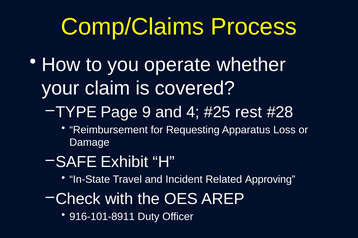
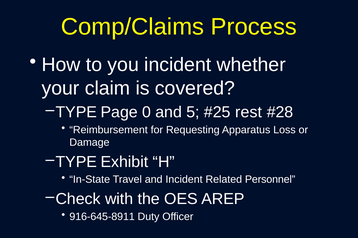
you operate: operate -> incident
9: 9 -> 0
4: 4 -> 5
SAFE at (76, 162): SAFE -> TYPE
Approving: Approving -> Personnel
916-101-8911: 916-101-8911 -> 916-645-8911
